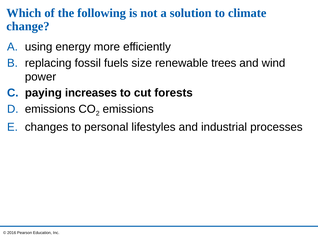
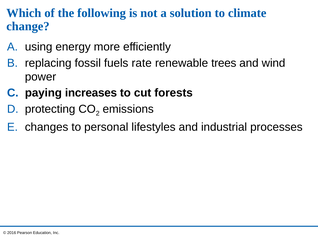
size: size -> rate
emissions at (50, 109): emissions -> protecting
